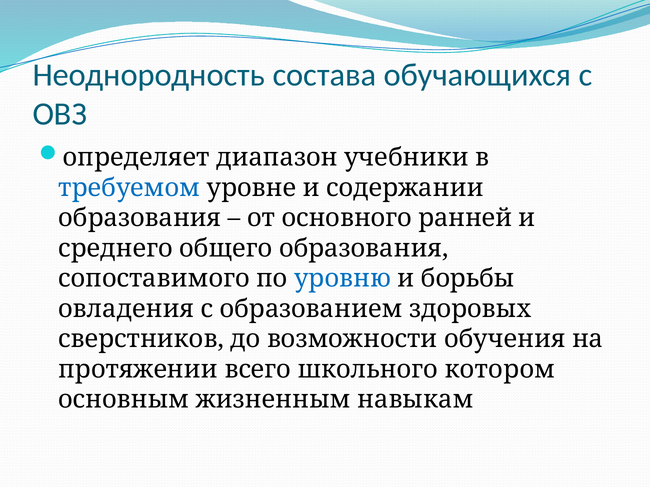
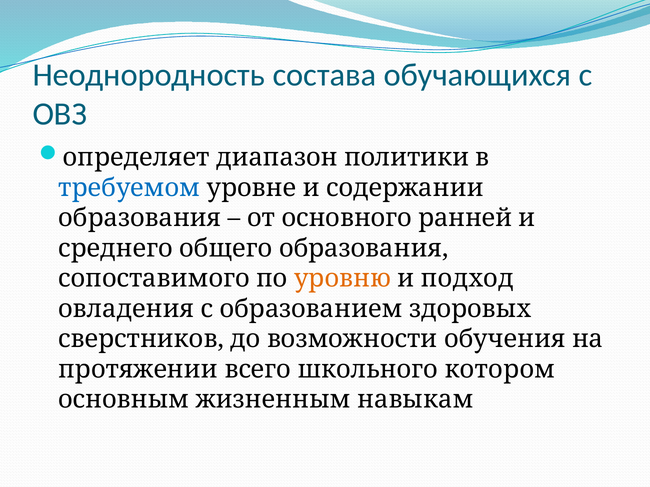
учебники: учебники -> политики
уровню colour: blue -> orange
борьбы: борьбы -> подход
